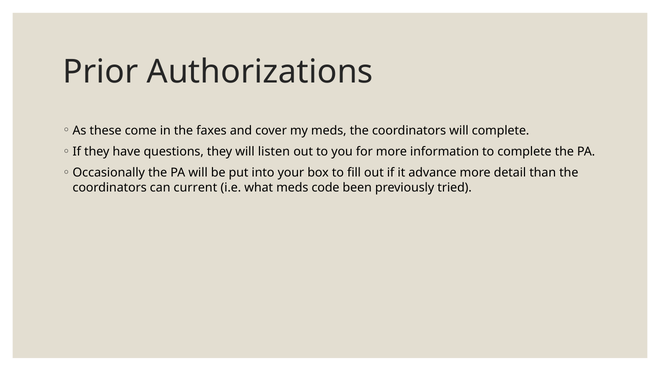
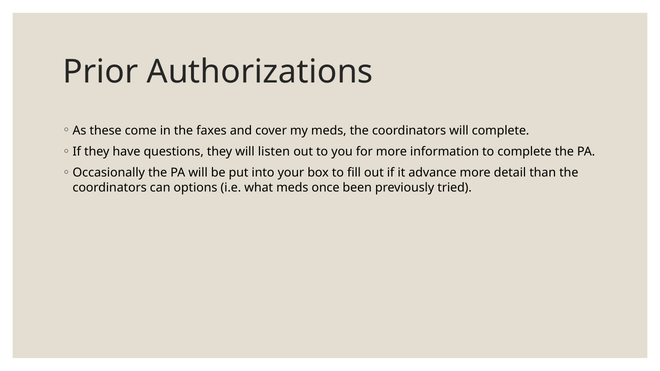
current: current -> options
code: code -> once
